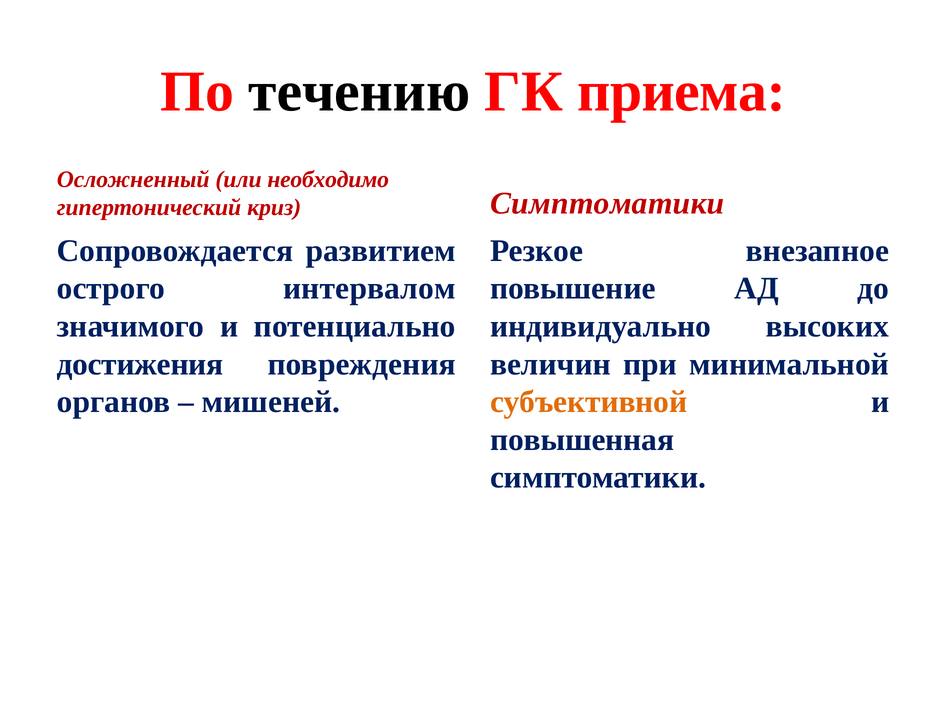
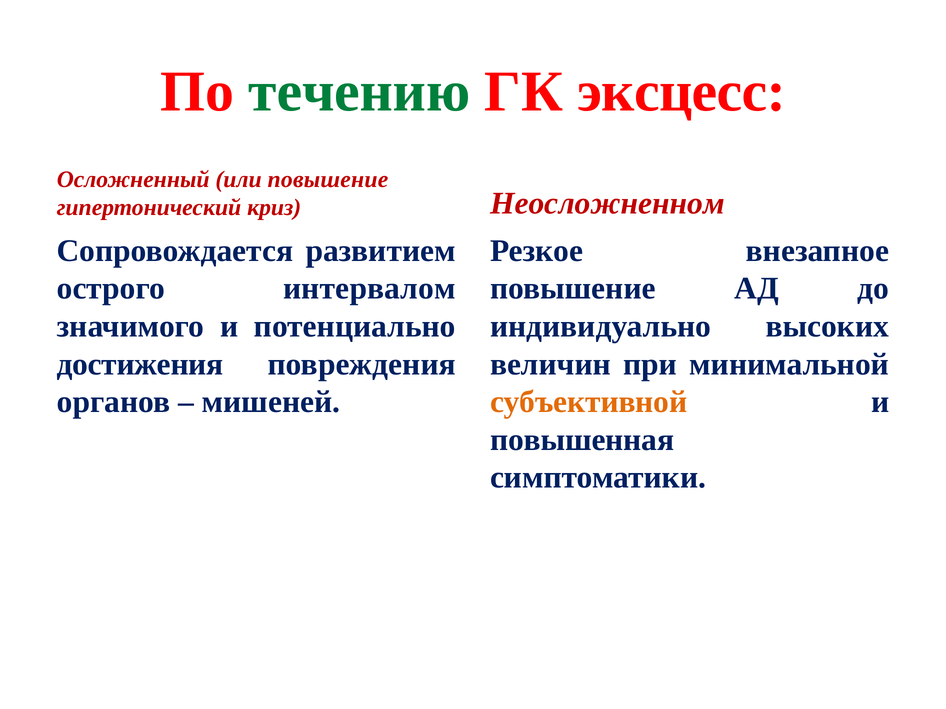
течению colour: black -> green
приема: приема -> эксцесс
или необходимо: необходимо -> повышение
Симптоматики at (607, 204): Симптоматики -> Неосложненном
